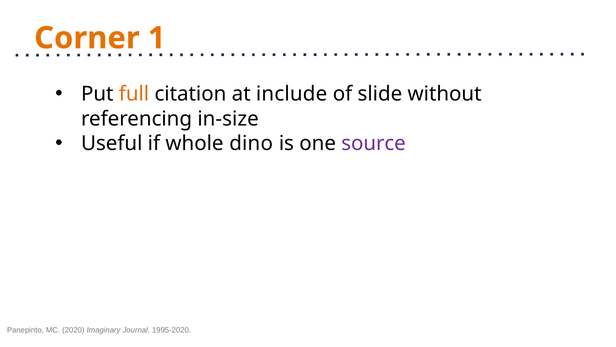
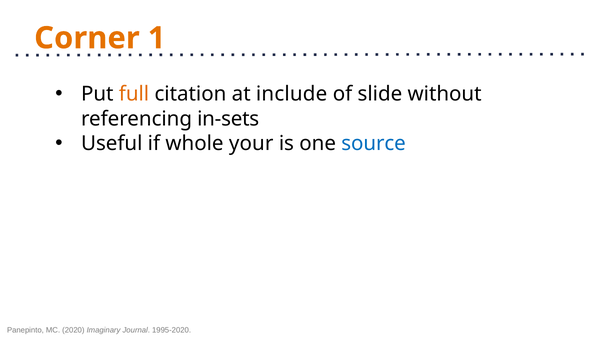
in-size: in-size -> in-sets
dino: dino -> your
source colour: purple -> blue
